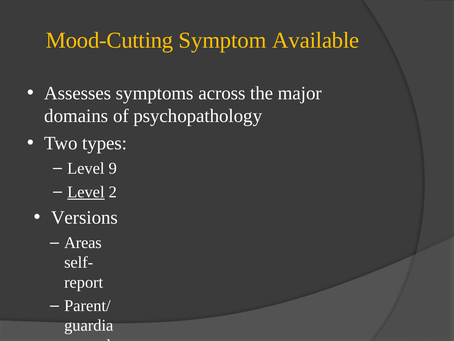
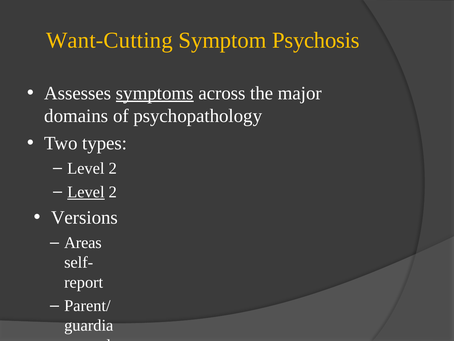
Mood-Cutting: Mood-Cutting -> Want-Cutting
Available: Available -> Psychosis
symptoms underline: none -> present
9 at (113, 168): 9 -> 2
